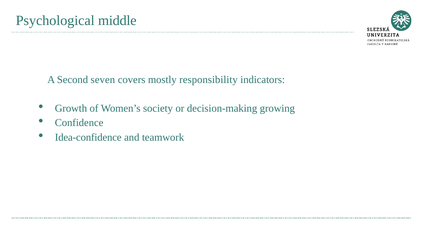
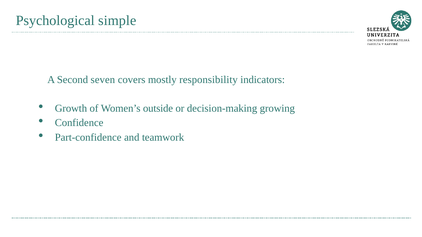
middle: middle -> simple
society: society -> outside
Idea-confidence: Idea-confidence -> Part-confidence
